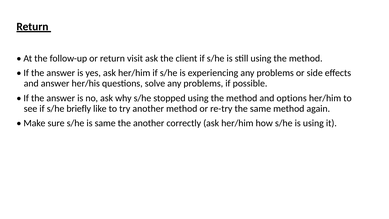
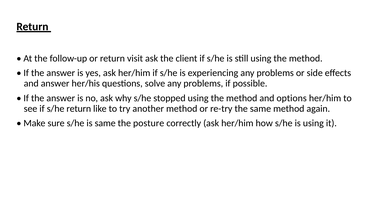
s/he briefly: briefly -> return
the another: another -> posture
